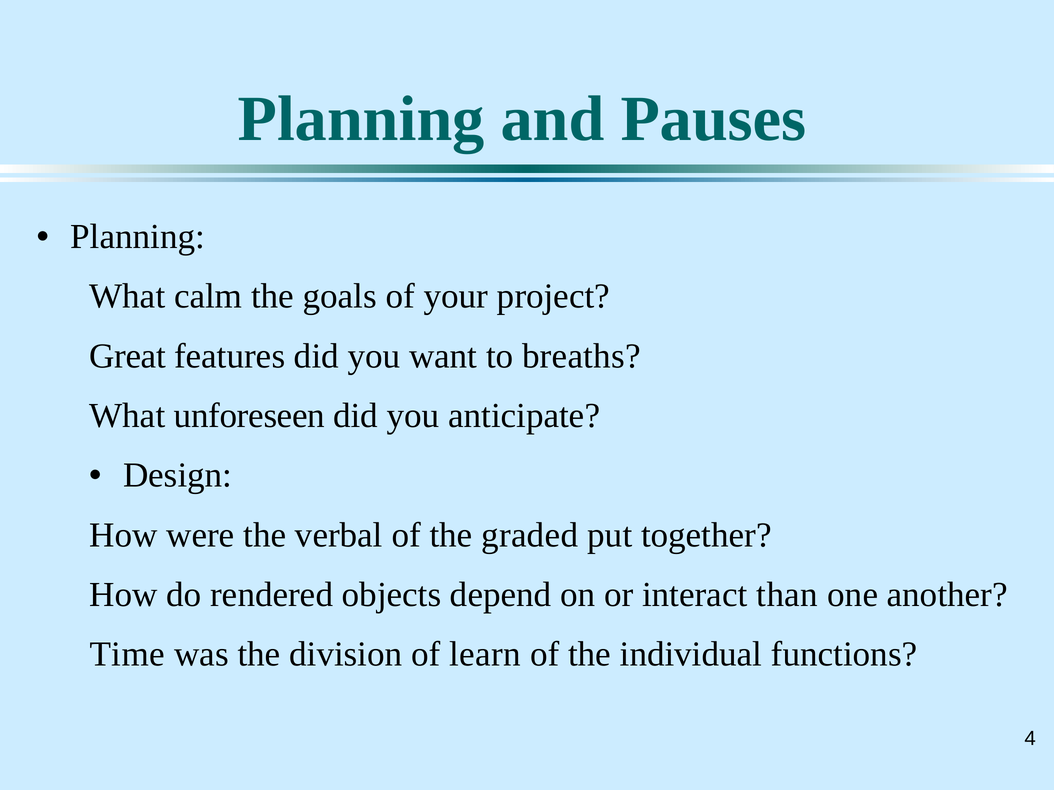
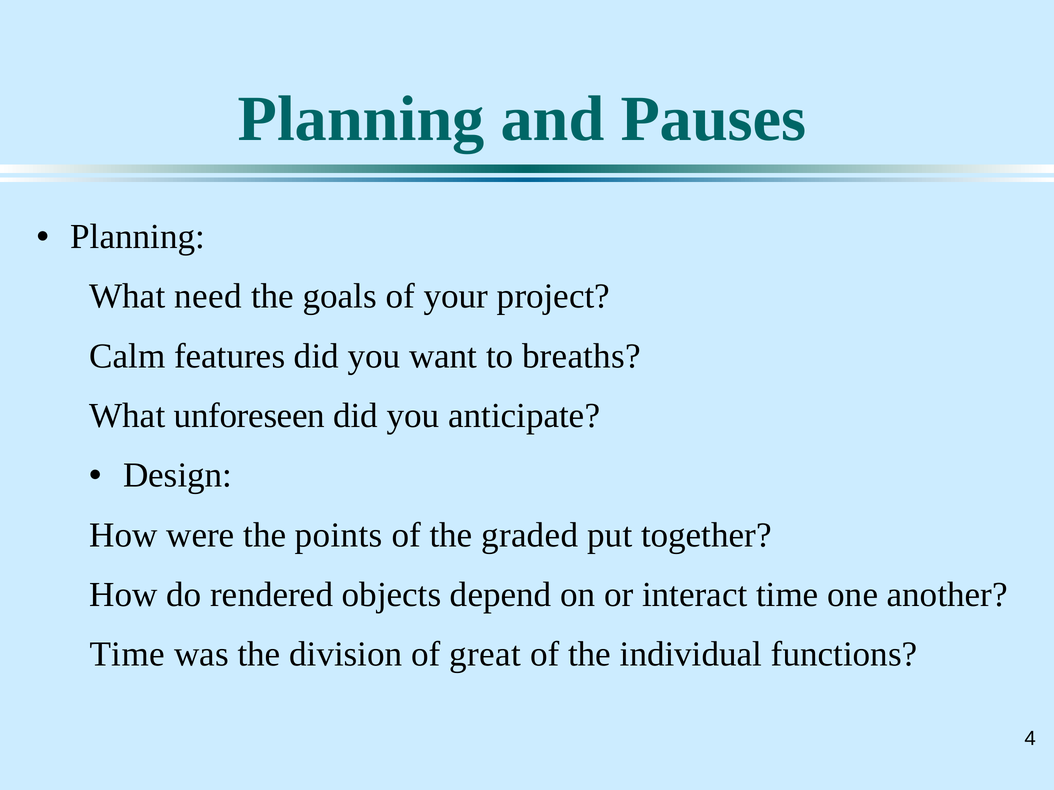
calm: calm -> need
Great: Great -> Calm
verbal: verbal -> points
interact than: than -> time
learn: learn -> great
